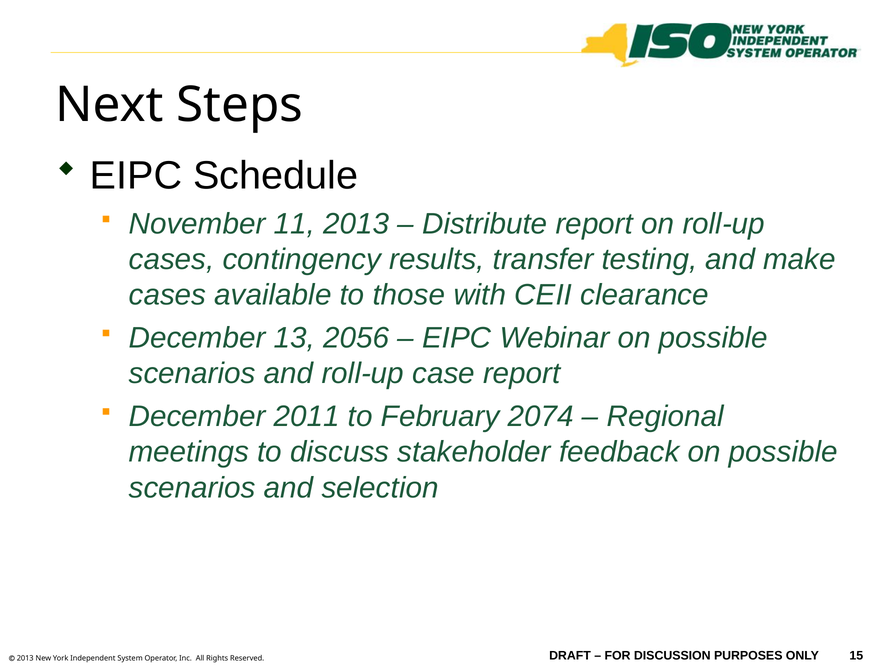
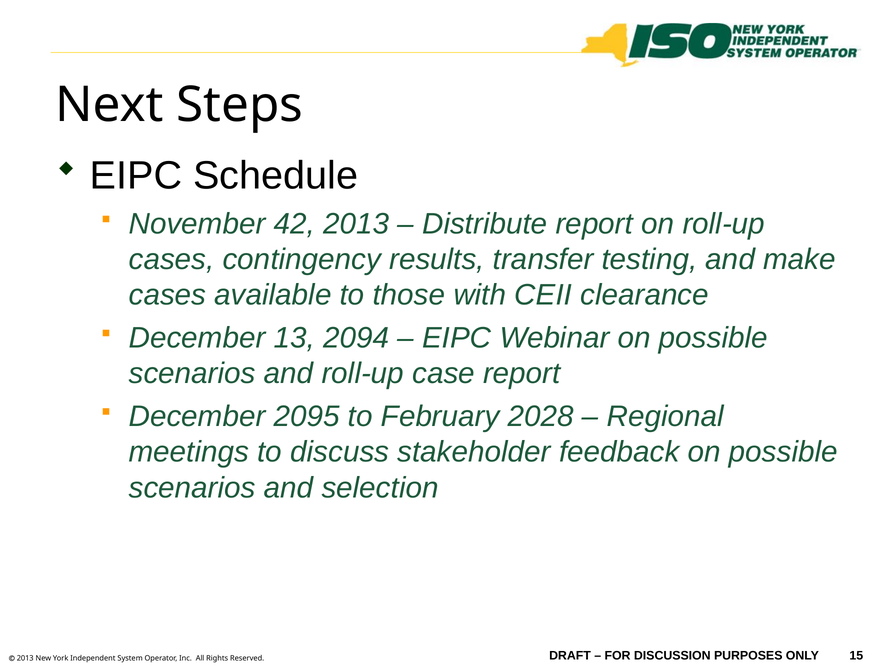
11: 11 -> 42
2056: 2056 -> 2094
2011: 2011 -> 2095
2074: 2074 -> 2028
